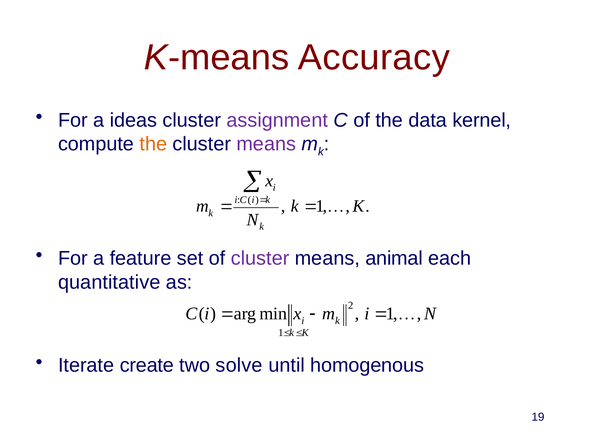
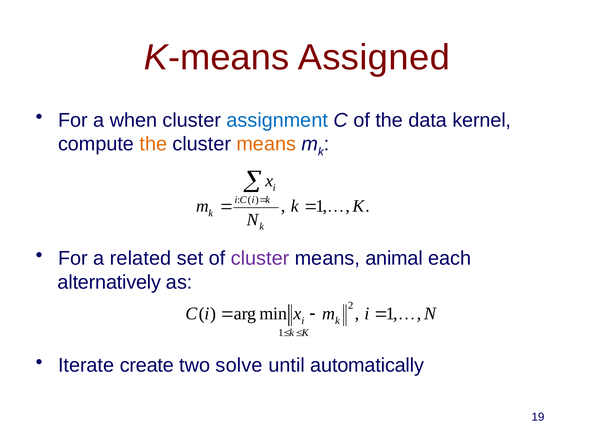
Accuracy: Accuracy -> Assigned
ideas: ideas -> when
assignment colour: purple -> blue
means at (266, 144) colour: purple -> orange
feature: feature -> related
quantitative: quantitative -> alternatively
homogenous: homogenous -> automatically
